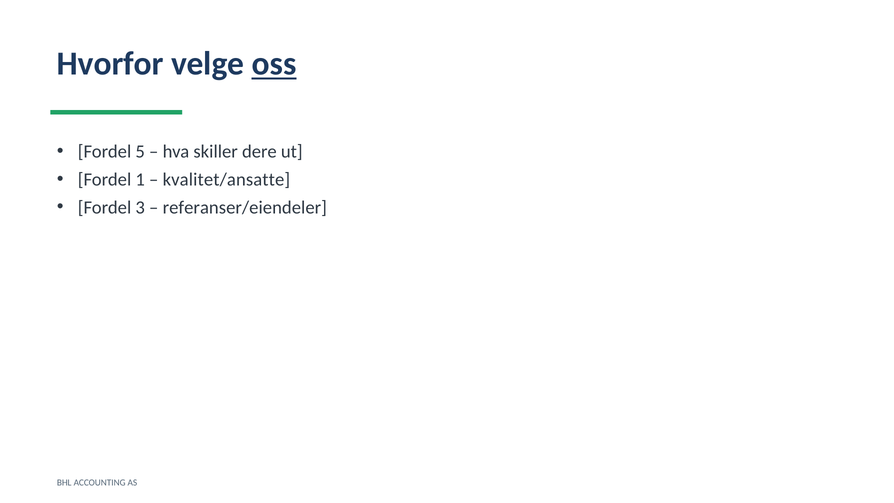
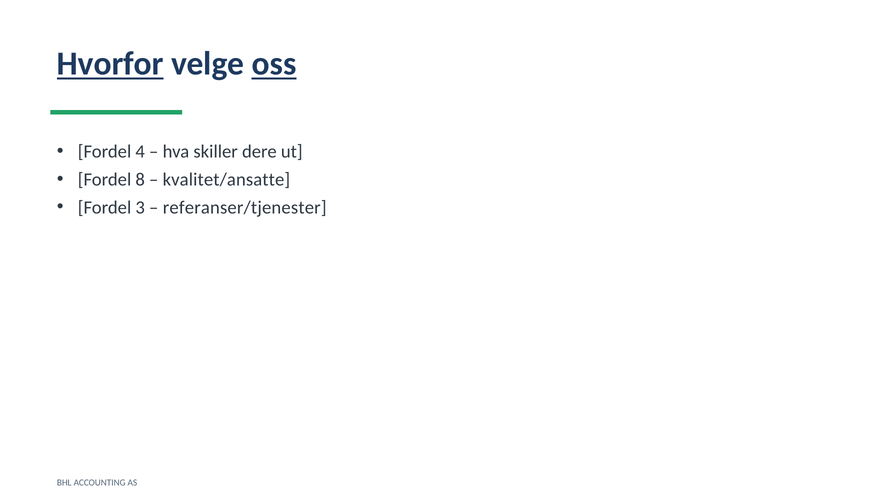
Hvorfor underline: none -> present
5: 5 -> 4
1: 1 -> 8
referanser/eiendeler: referanser/eiendeler -> referanser/tjenester
